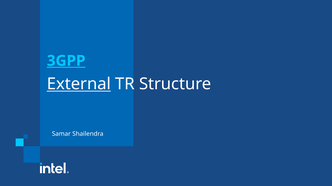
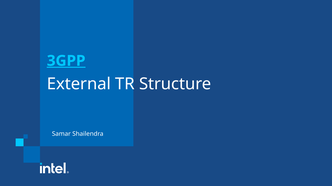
External underline: present -> none
